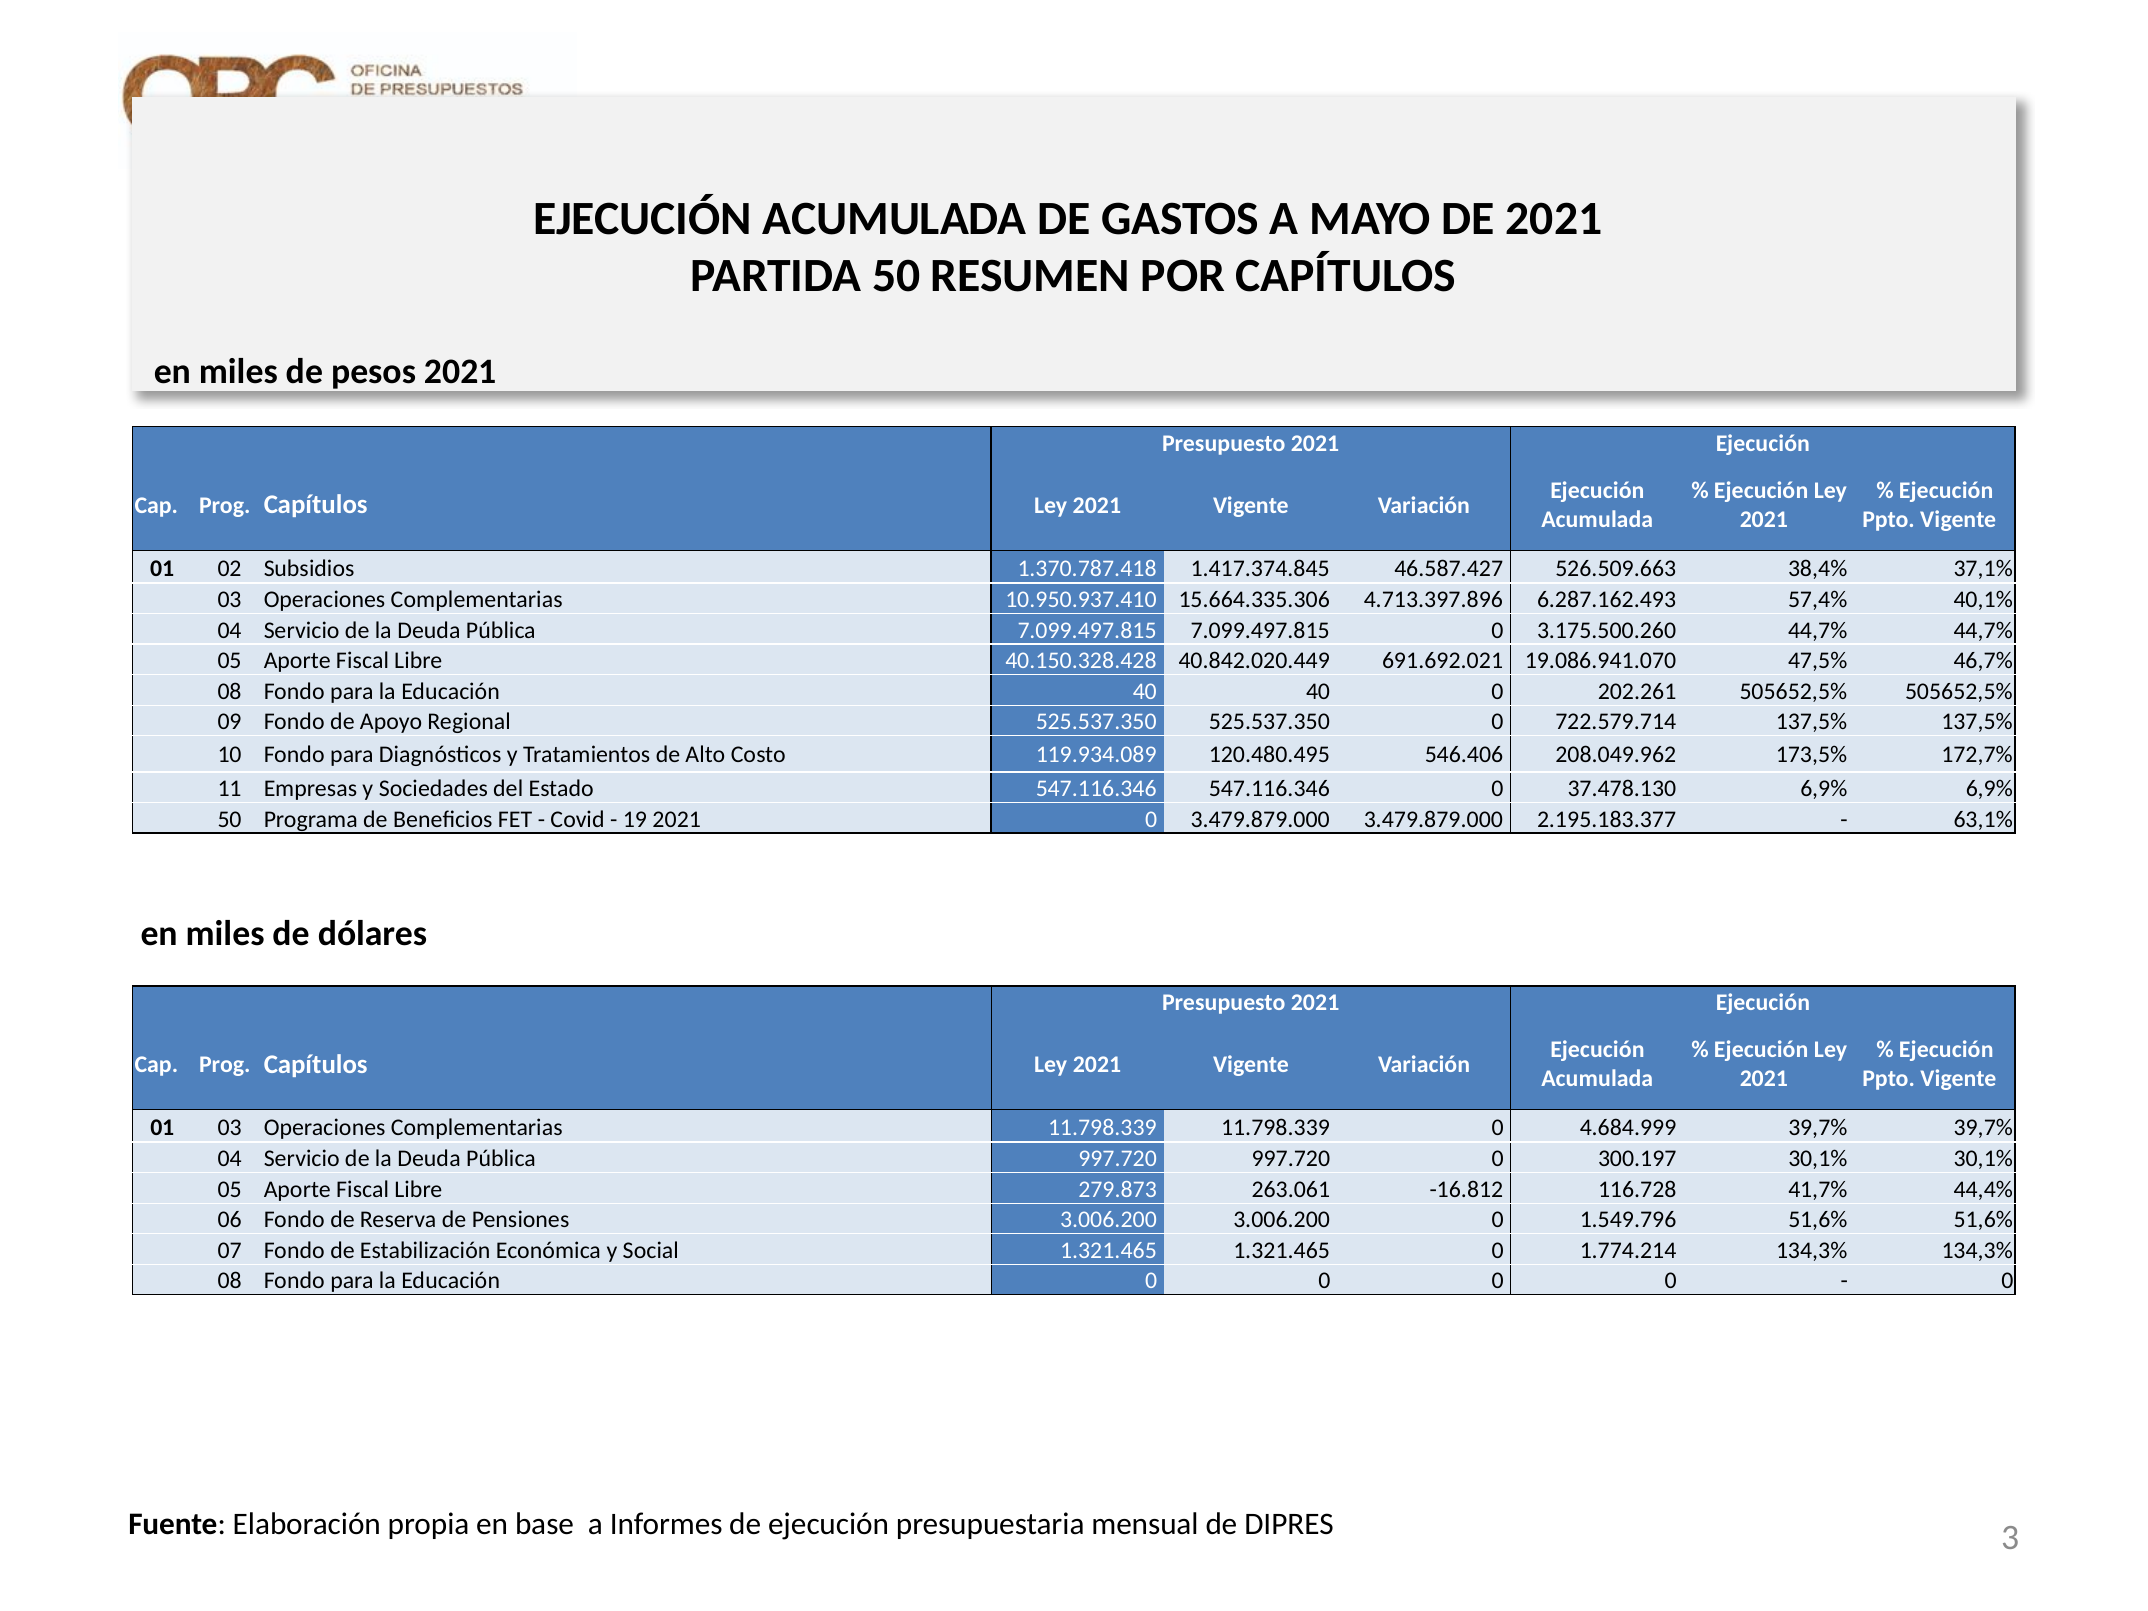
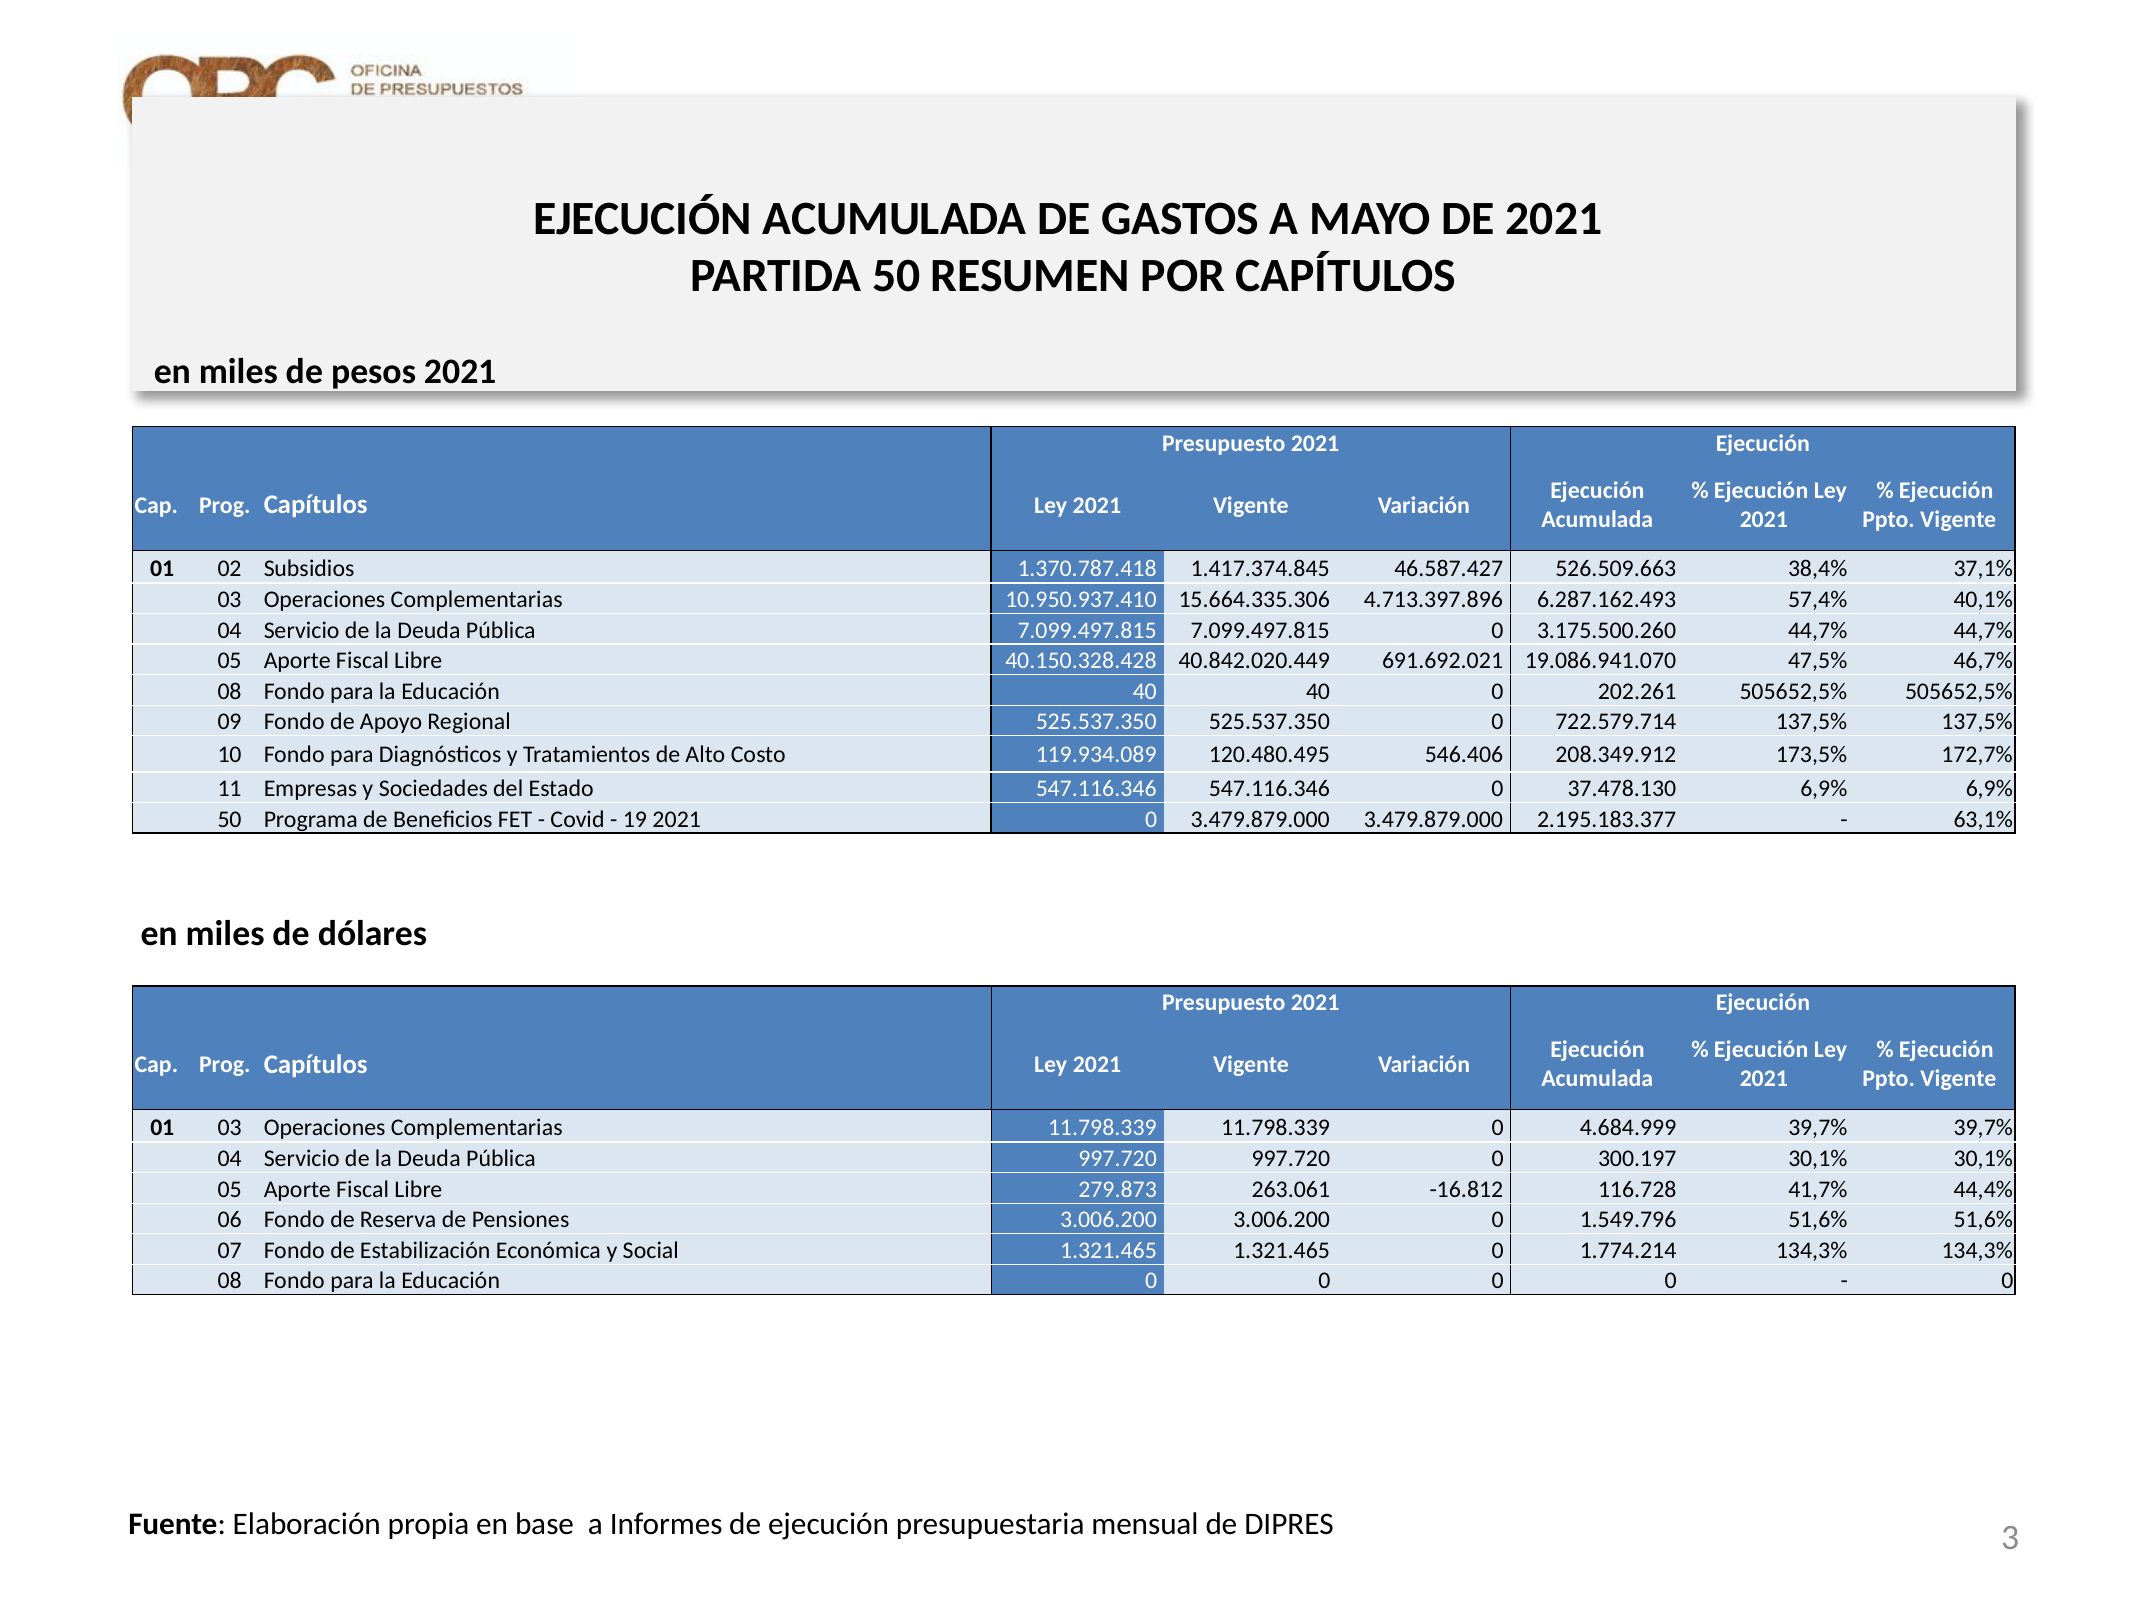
208.049.962: 208.049.962 -> 208.349.912
